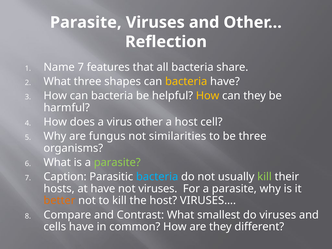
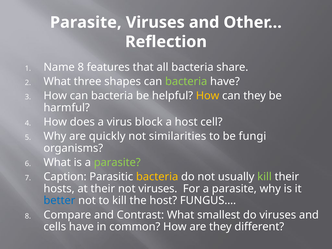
Name 7: 7 -> 8
bacteria at (186, 81) colour: yellow -> light green
other: other -> block
fungus: fungus -> quickly
be three: three -> fungi
bacteria at (157, 177) colour: light blue -> yellow
at have: have -> their
better colour: orange -> blue
VIRUSES…: VIRUSES… -> FUNGUS…
